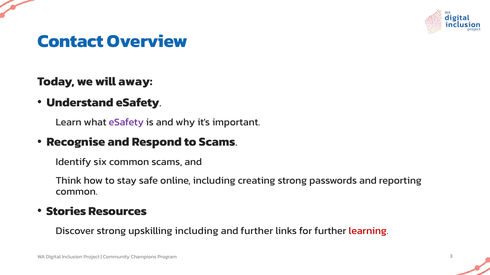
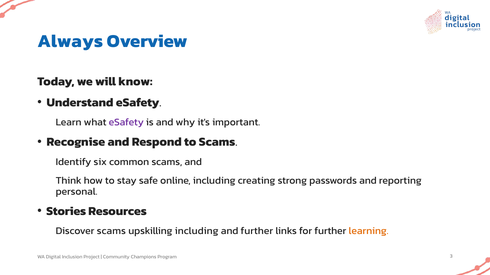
Contact: Contact -> Always
away: away -> know
common at (77, 192): common -> personal
Discover strong: strong -> scams
learning colour: red -> orange
